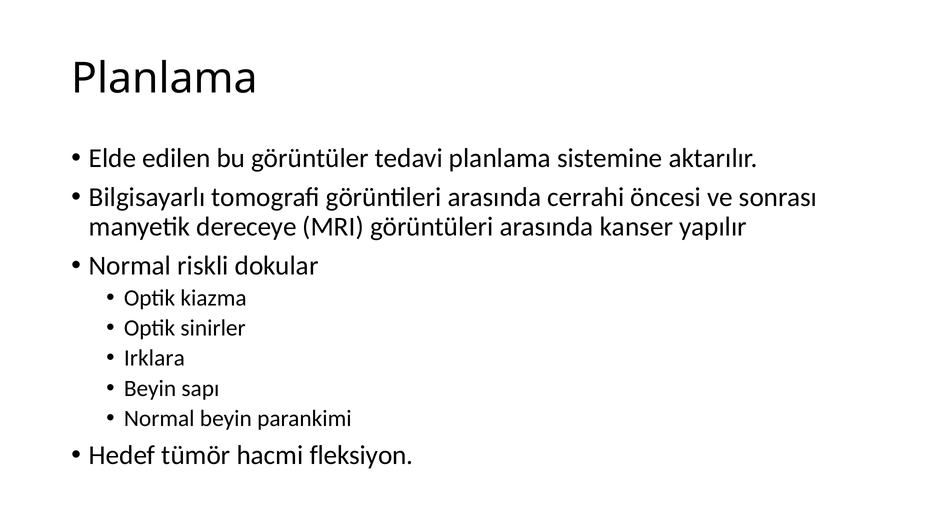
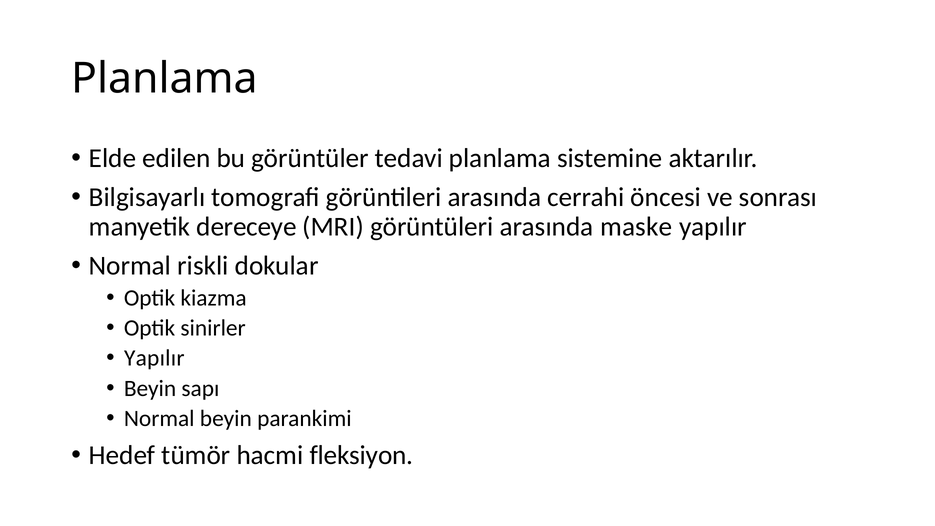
kanser: kanser -> maske
Irklara at (154, 358): Irklara -> Yapılır
